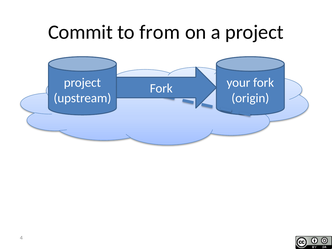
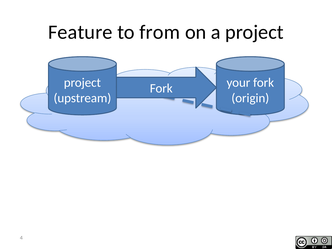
Commit: Commit -> Feature
